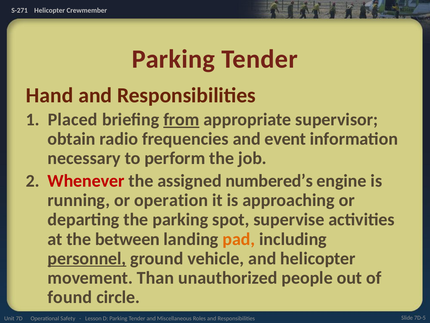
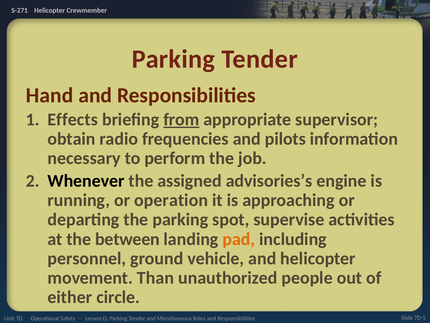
Placed: Placed -> Effects
event: event -> pilots
Whenever colour: red -> black
numbered’s: numbered’s -> advisories’s
personnel underline: present -> none
found: found -> either
